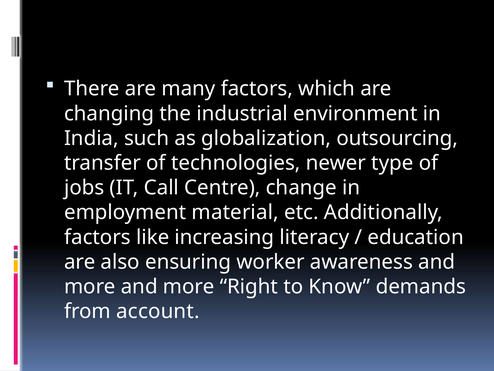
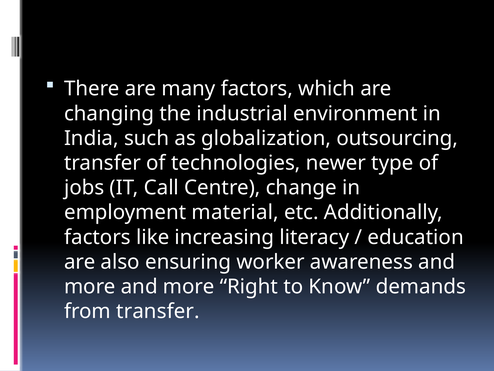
from account: account -> transfer
